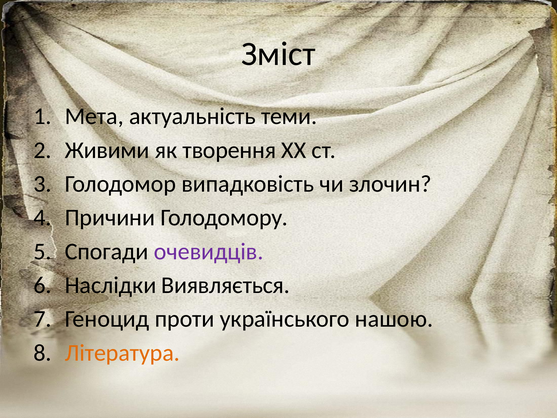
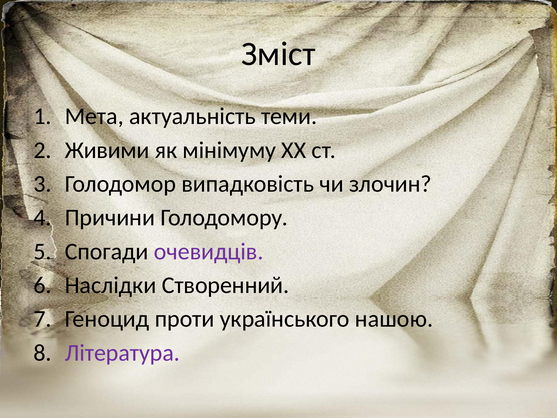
творення: творення -> мінімуму
Виявляється: Виявляється -> Створенний
Література colour: orange -> purple
